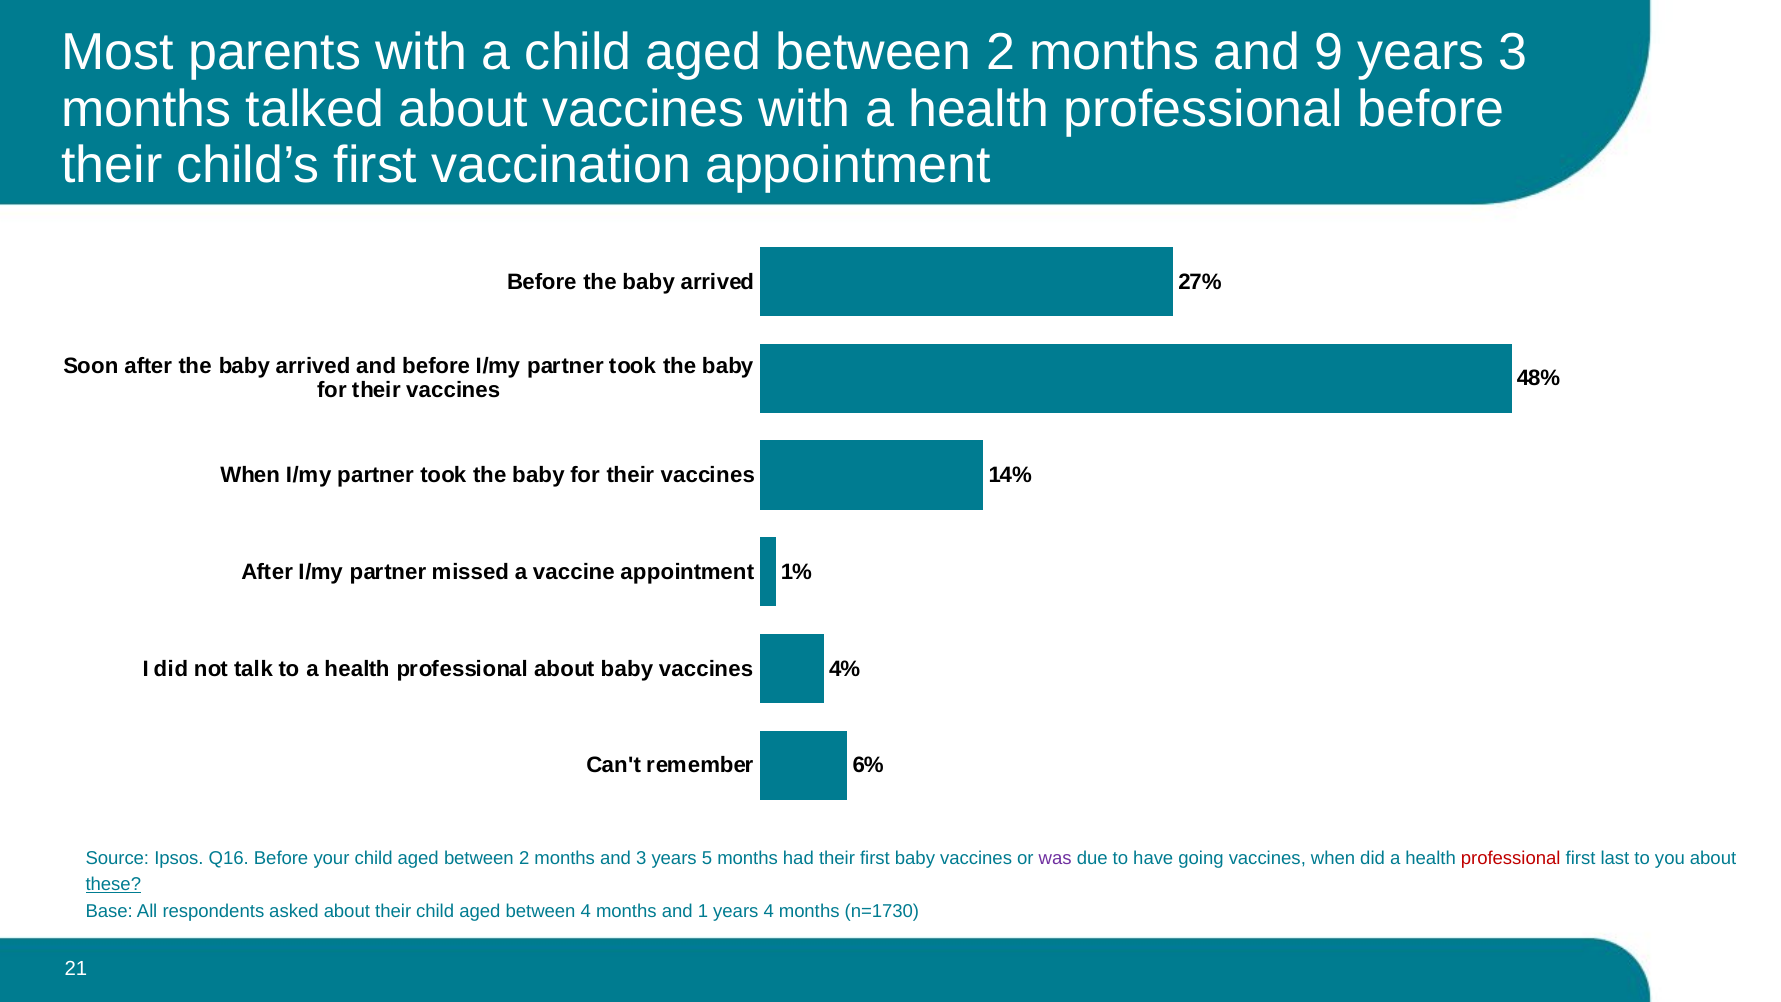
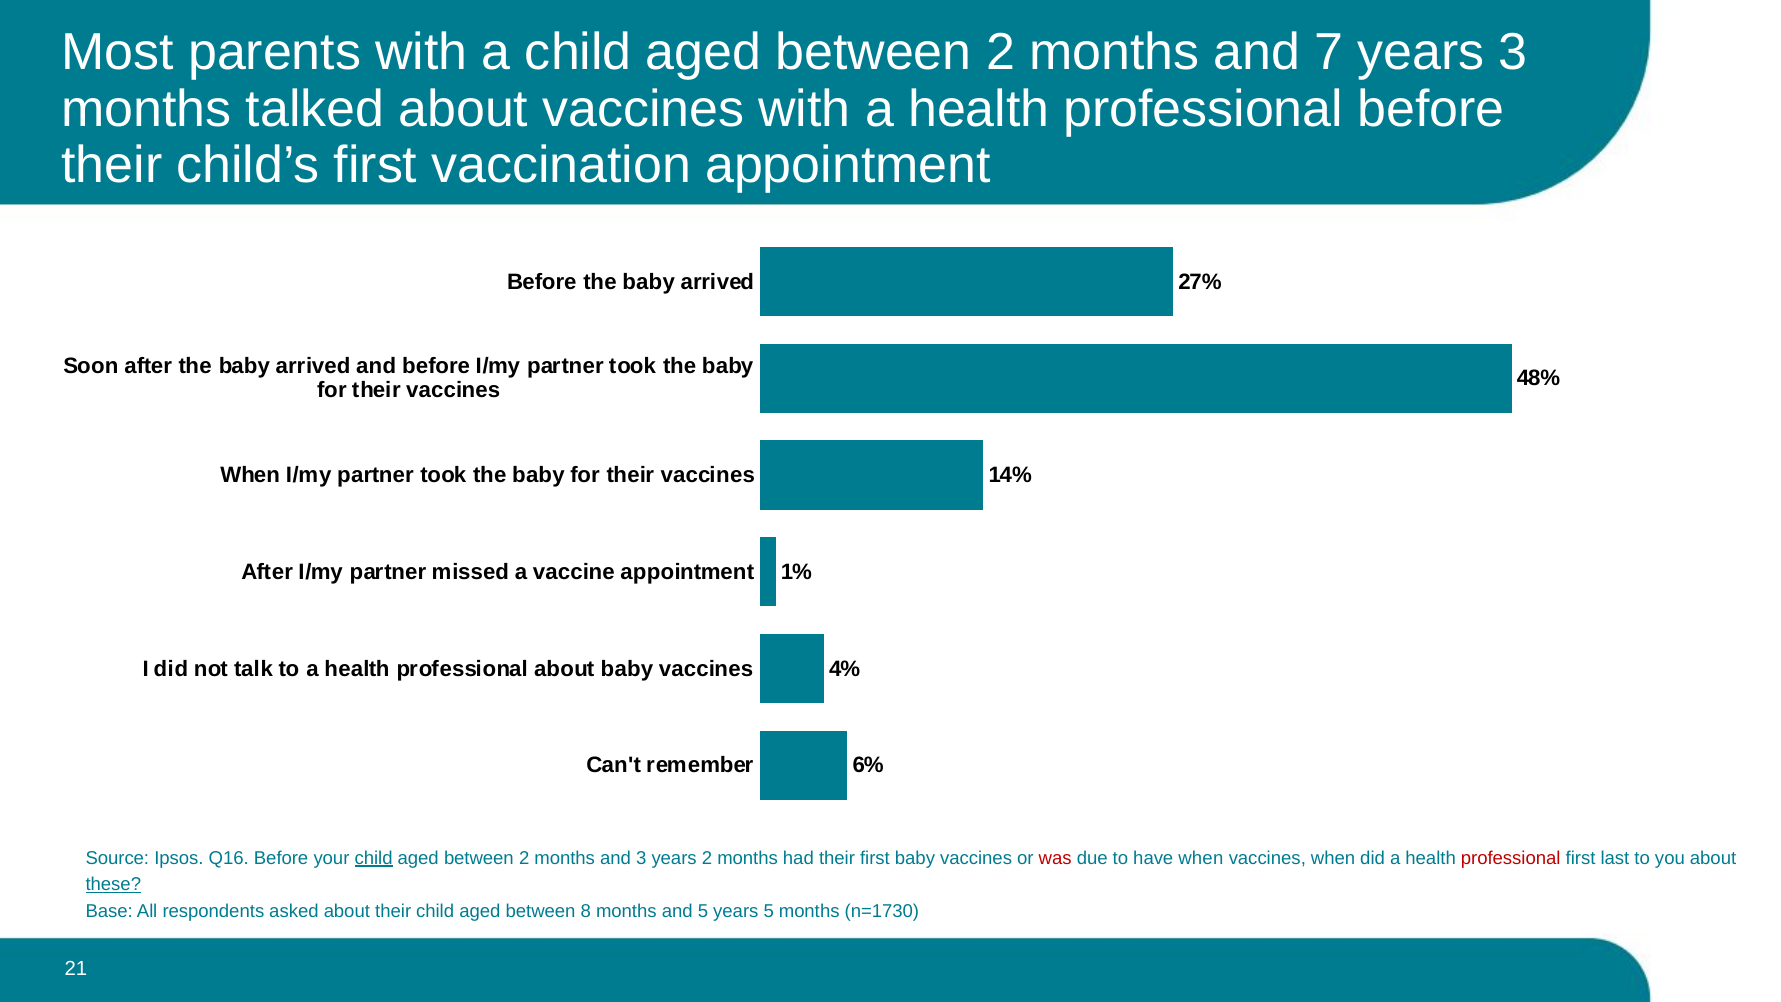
9: 9 -> 7
child at (374, 858) underline: none -> present
years 5: 5 -> 2
was colour: purple -> red
have going: going -> when
between 4: 4 -> 8
and 1: 1 -> 5
years 4: 4 -> 5
